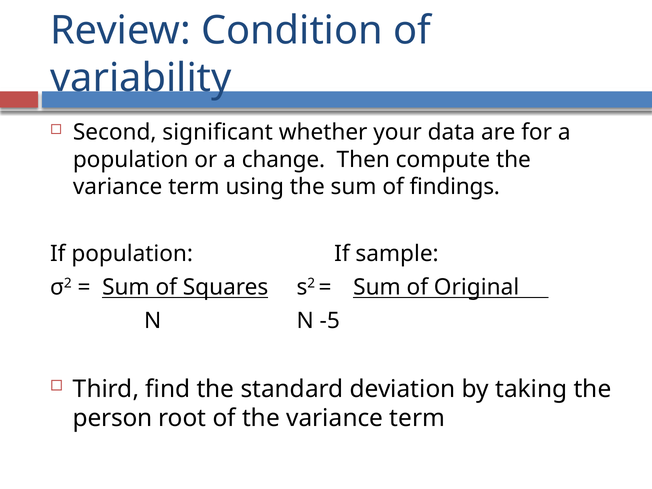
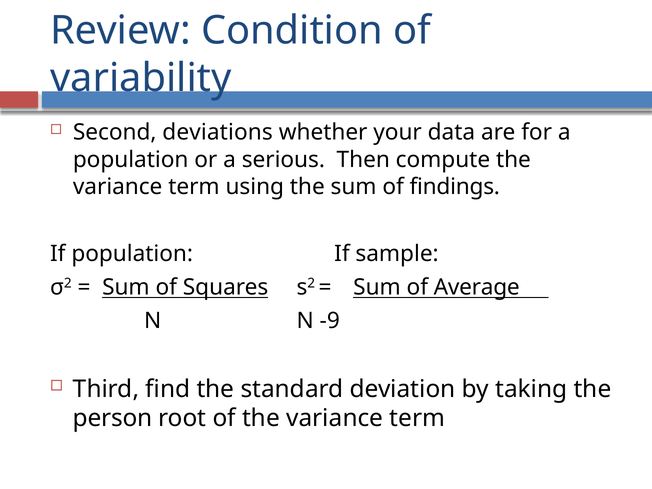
significant: significant -> deviations
change: change -> serious
Original: Original -> Average
-5: -5 -> -9
